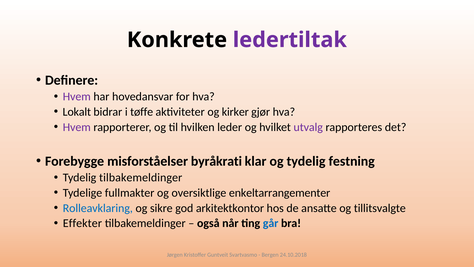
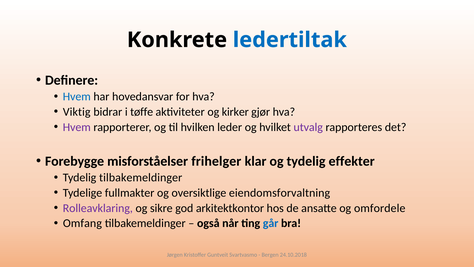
ledertiltak colour: purple -> blue
Hvem at (77, 96) colour: purple -> blue
Lokalt: Lokalt -> Viktig
byråkrati: byråkrati -> frihelger
festning: festning -> effekter
enkeltarrangementer: enkeltarrangementer -> eiendomsforvaltning
Rolleavklaring colour: blue -> purple
tillitsvalgte: tillitsvalgte -> omfordele
Effekter: Effekter -> Omfang
